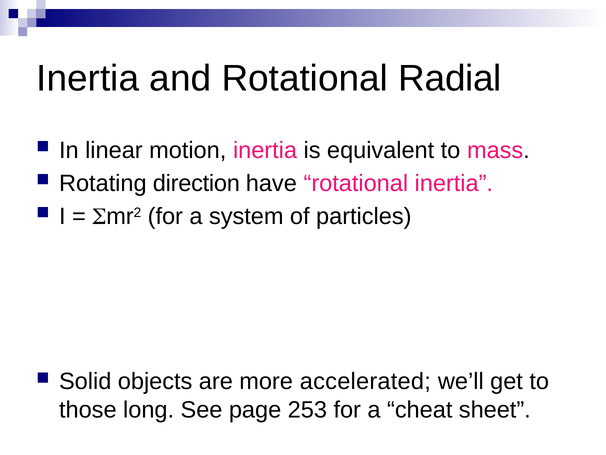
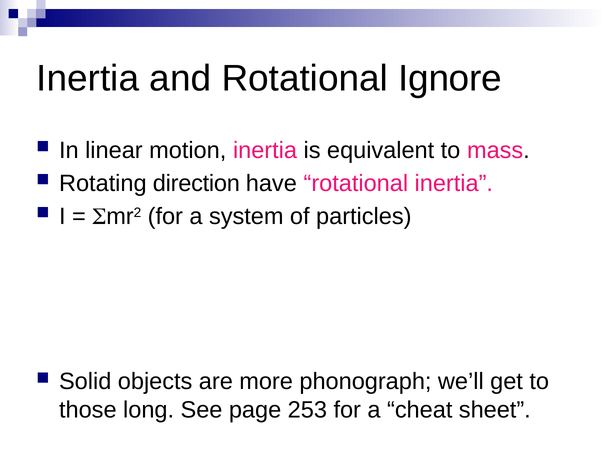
Radial: Radial -> Ignore
accelerated: accelerated -> phonograph
